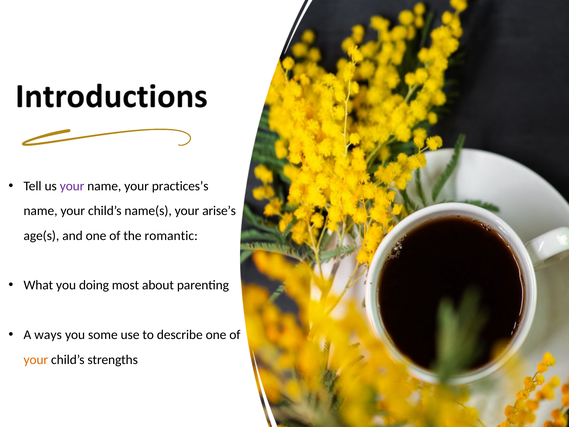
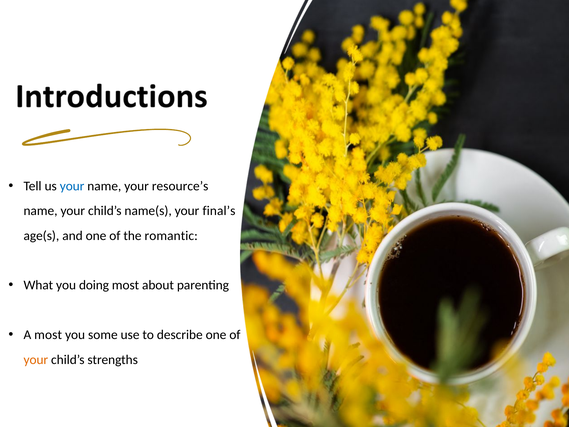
your at (72, 186) colour: purple -> blue
practices’s: practices’s -> resource’s
arise’s: arise’s -> final’s
A ways: ways -> most
